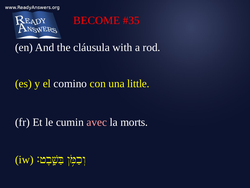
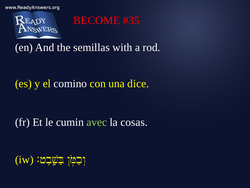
cláusula: cláusula -> semillas
little: little -> dice
avec colour: pink -> light green
morts: morts -> cosas
